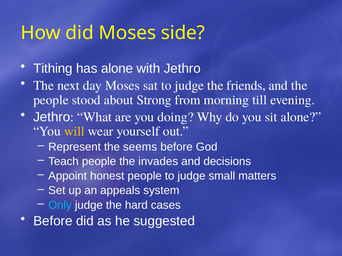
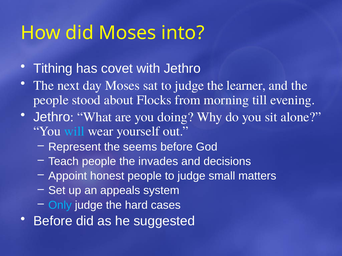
side: side -> into
has alone: alone -> covet
friends: friends -> learner
Strong: Strong -> Flocks
will colour: yellow -> light blue
